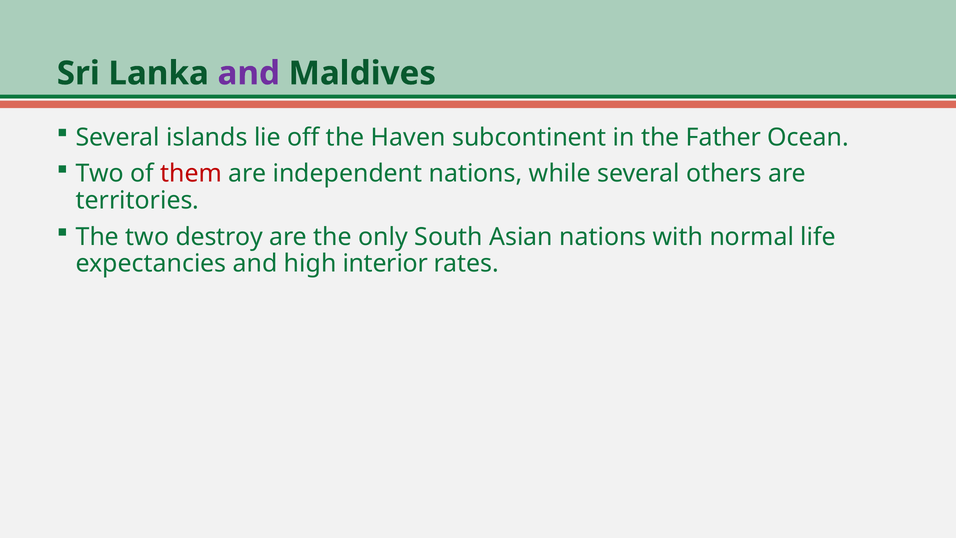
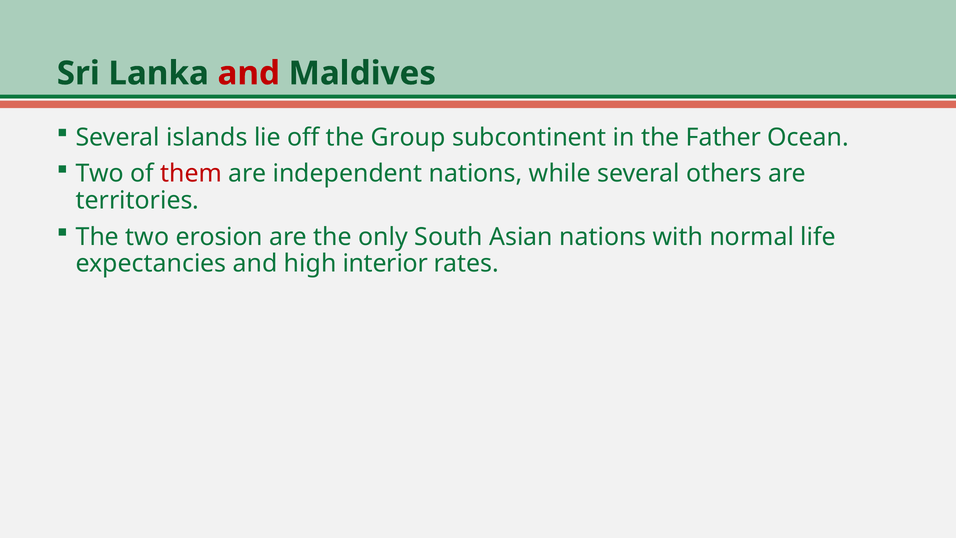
and at (249, 73) colour: purple -> red
Haven: Haven -> Group
destroy: destroy -> erosion
